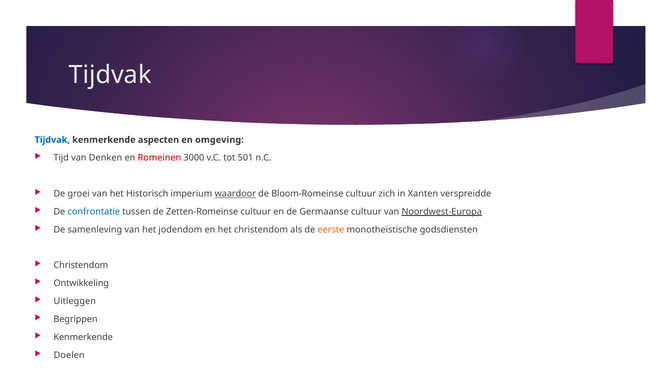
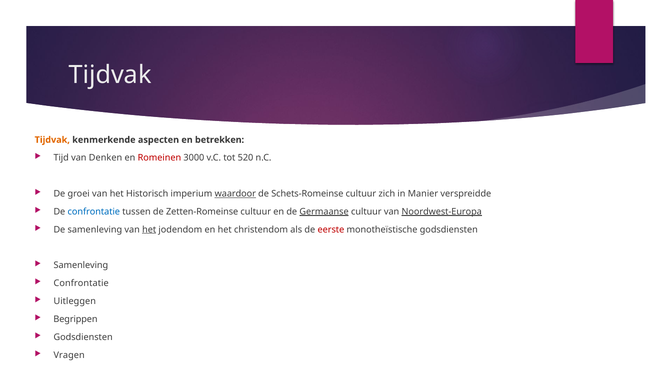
Tijdvak at (52, 140) colour: blue -> orange
omgeving: omgeving -> betrekken
501: 501 -> 520
Bloom-Romeinse: Bloom-Romeinse -> Schets-Romeinse
Xanten: Xanten -> Manier
Germaanse underline: none -> present
het at (149, 230) underline: none -> present
eerste colour: orange -> red
Christendom at (81, 265): Christendom -> Samenleving
Ontwikkeling at (81, 283): Ontwikkeling -> Confrontatie
Kenmerkende at (83, 337): Kenmerkende -> Godsdiensten
Doelen: Doelen -> Vragen
